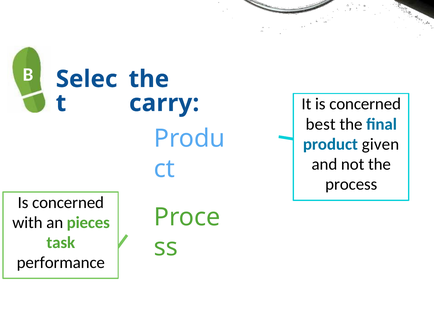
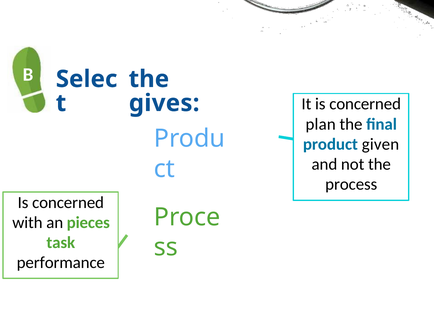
carry: carry -> gives
best: best -> plan
